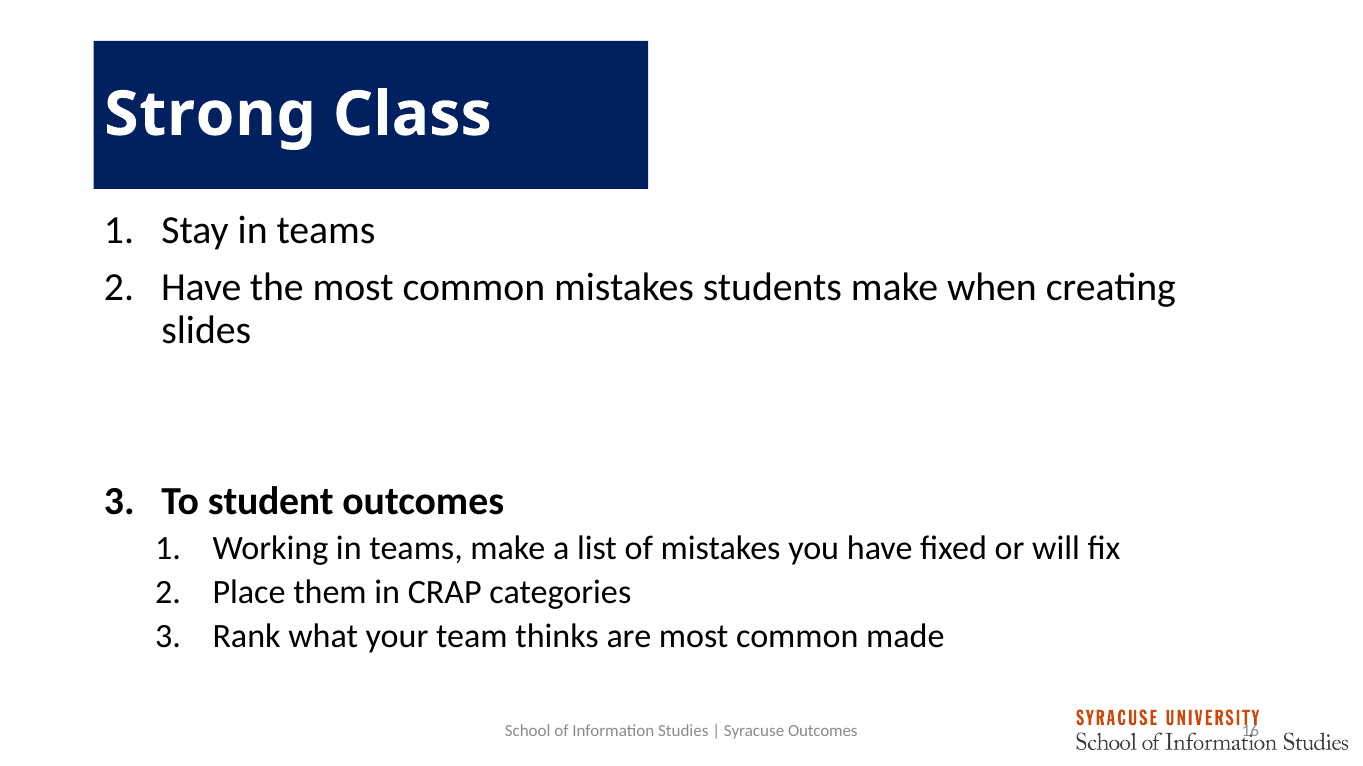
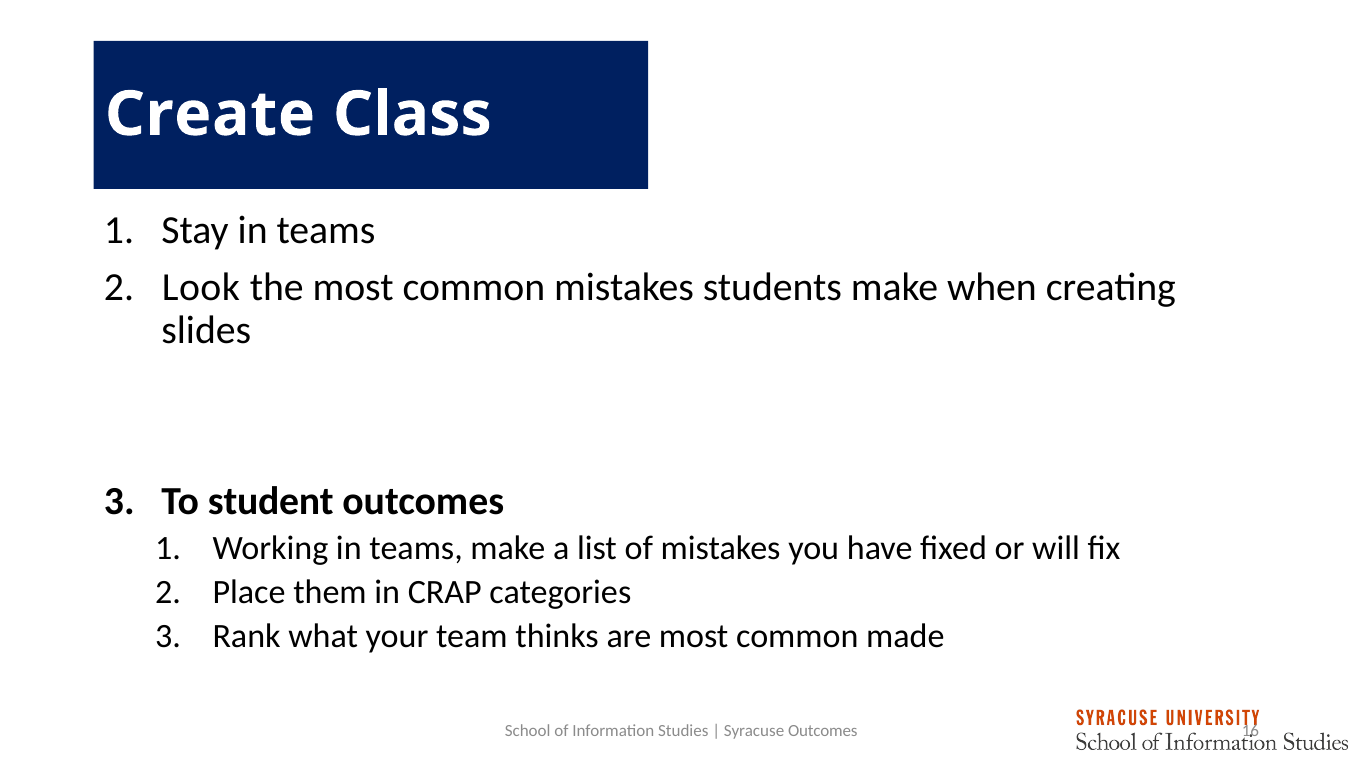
Strong: Strong -> Create
Have at (201, 288): Have -> Look
